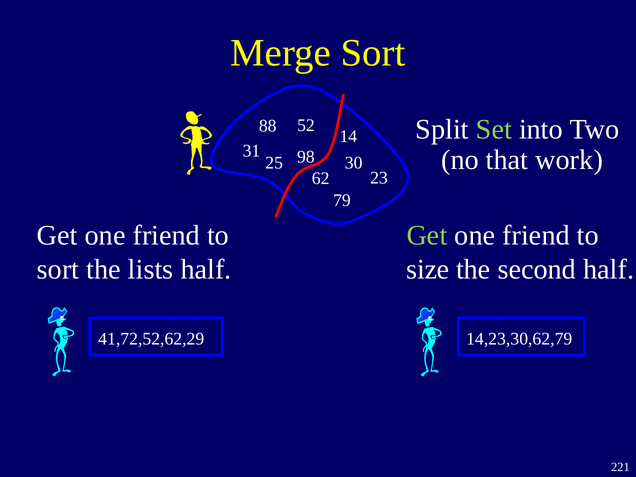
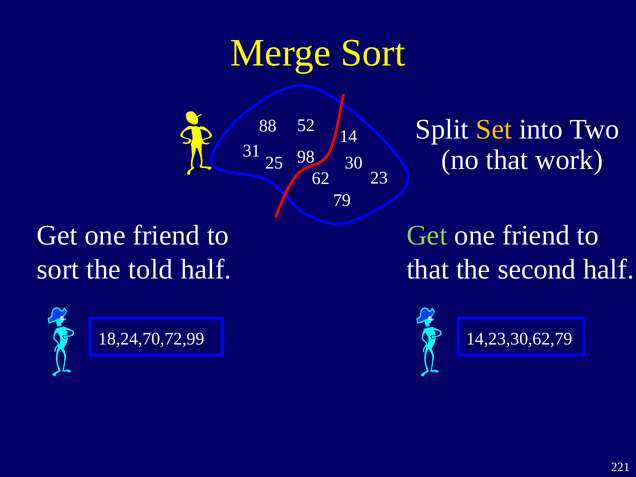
Set colour: light green -> yellow
lists: lists -> told
size at (428, 270): size -> that
41,72,52,62,29: 41,72,52,62,29 -> 18,24,70,72,99
